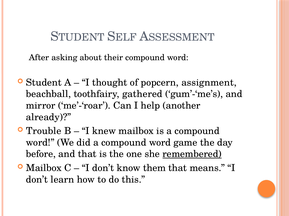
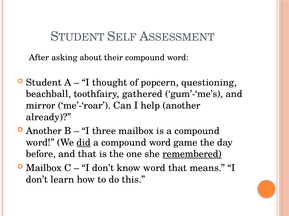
assignment: assignment -> questioning
Trouble at (44, 131): Trouble -> Another
knew: knew -> three
did underline: none -> present
know them: them -> word
